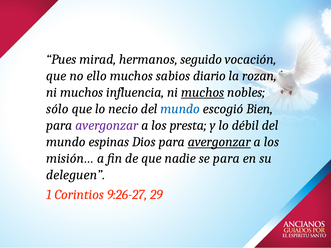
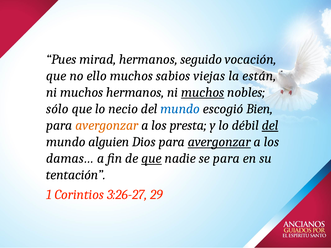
diario: diario -> viejas
rozan: rozan -> están
muchos influencia: influencia -> hermanos
avergonzar at (107, 125) colour: purple -> orange
del at (270, 125) underline: none -> present
espinas: espinas -> alguien
misión…: misión… -> damas…
que at (152, 159) underline: none -> present
deleguen: deleguen -> tentación
9:26-27: 9:26-27 -> 3:26-27
